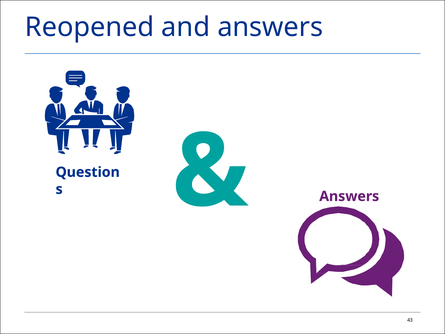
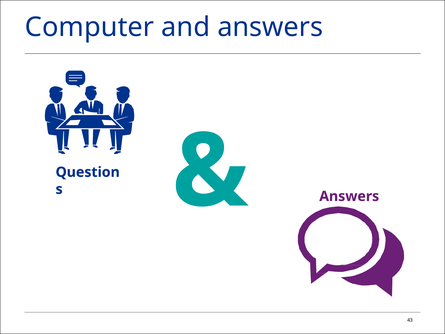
Reopened: Reopened -> Computer
